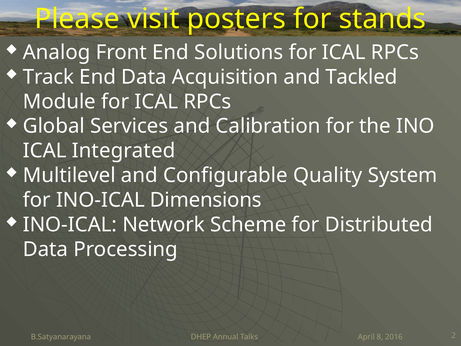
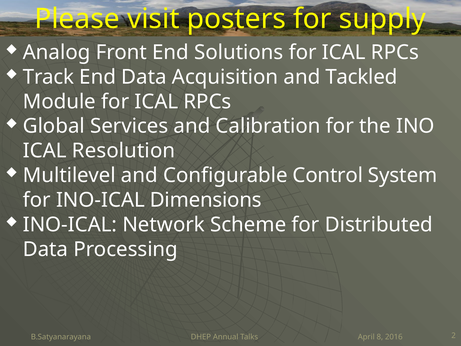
stands: stands -> supply
Integrated: Integrated -> Resolution
Quality: Quality -> Control
